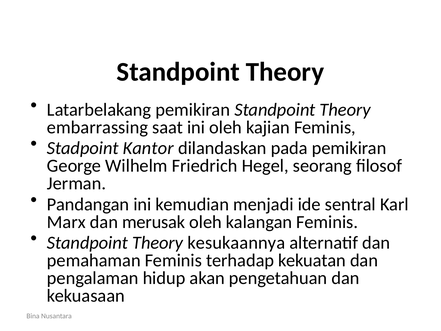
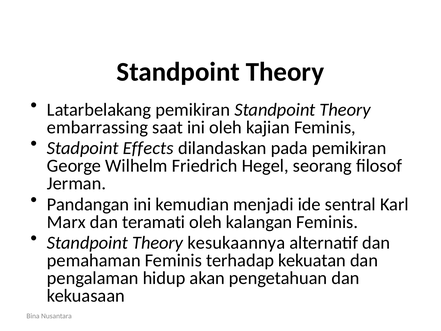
Kantor: Kantor -> Effects
merusak: merusak -> teramati
